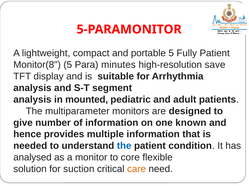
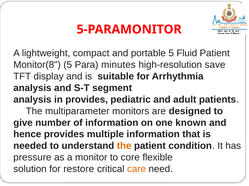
Fully: Fully -> Fluid
in mounted: mounted -> provides
the at (124, 146) colour: blue -> orange
analysed: analysed -> pressure
suction: suction -> restore
